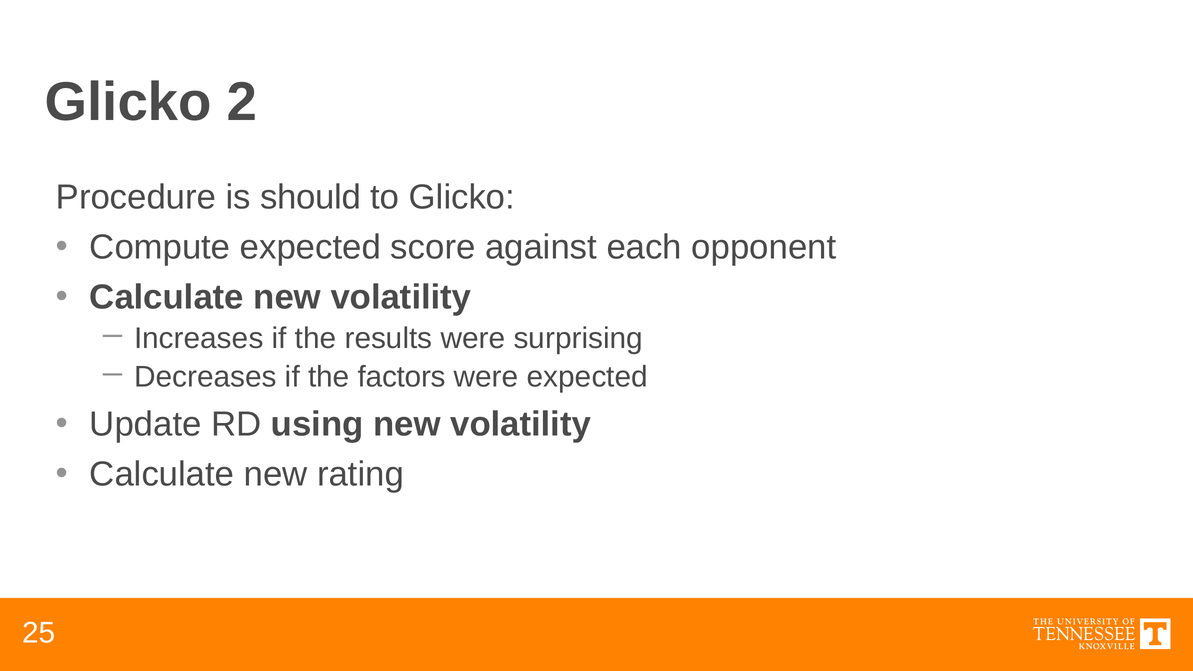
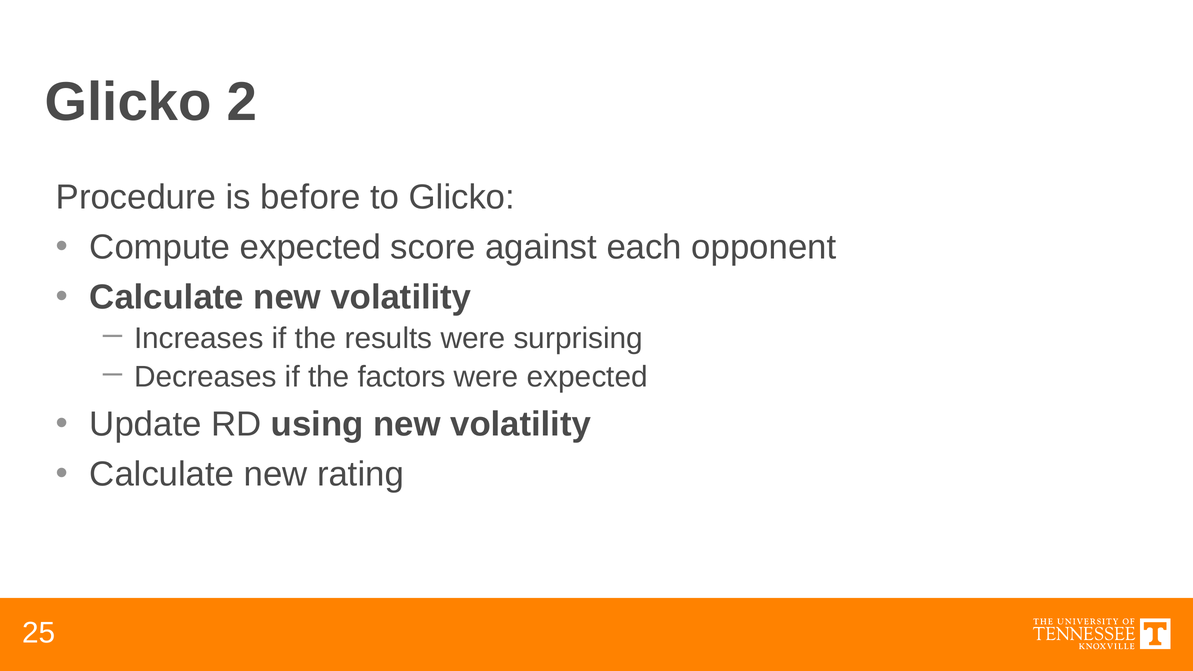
should: should -> before
